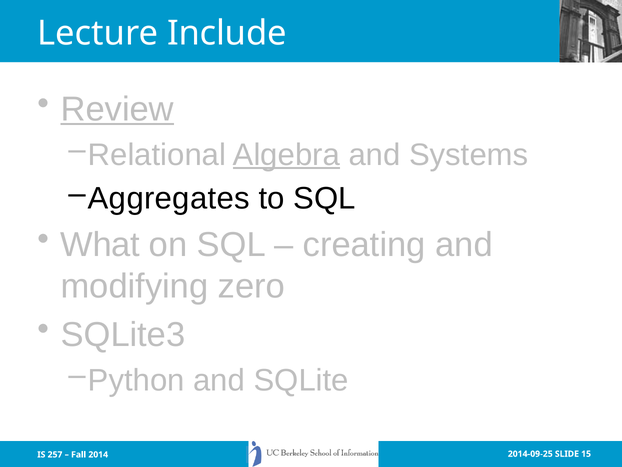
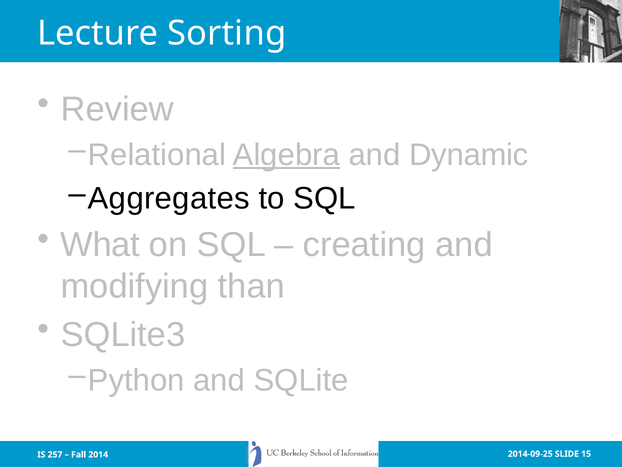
Include: Include -> Sorting
Review underline: present -> none
Systems: Systems -> Dynamic
zero: zero -> than
